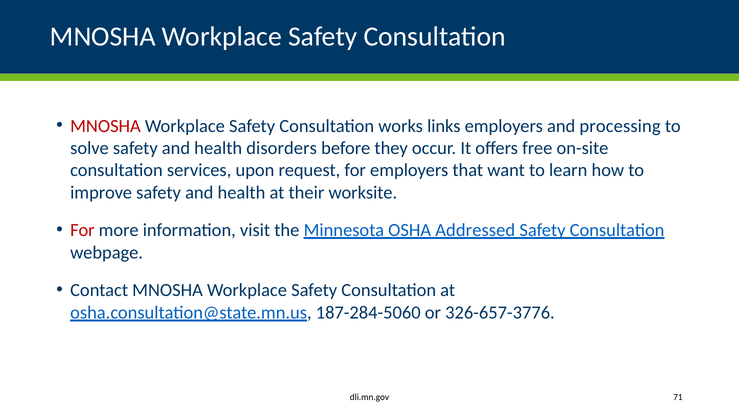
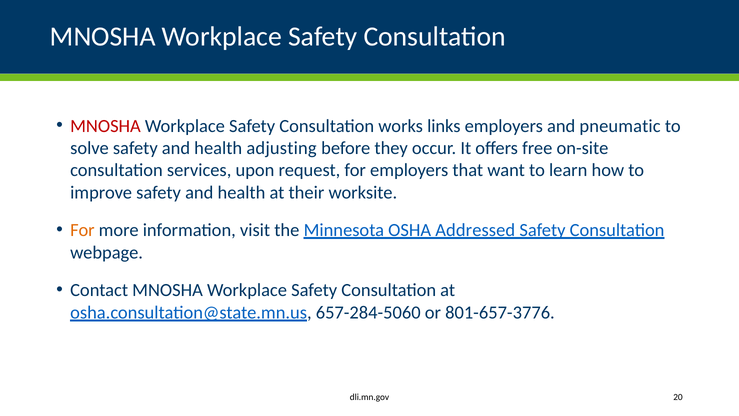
processing: processing -> pneumatic
disorders: disorders -> adjusting
For at (82, 230) colour: red -> orange
187-284-5060: 187-284-5060 -> 657-284-5060
326-657-3776: 326-657-3776 -> 801-657-3776
71: 71 -> 20
